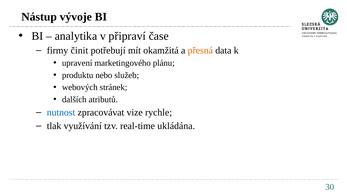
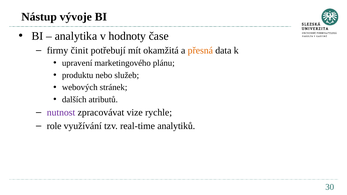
připraví: připraví -> hodnoty
nutnost colour: blue -> purple
tlak: tlak -> role
ukládána: ukládána -> analytiků
